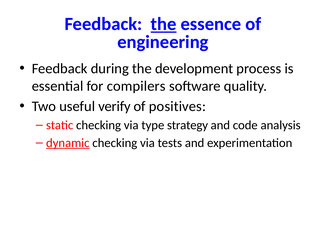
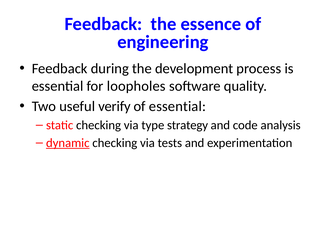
the at (164, 24) underline: present -> none
compilers: compilers -> loopholes
of positives: positives -> essential
